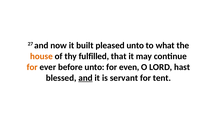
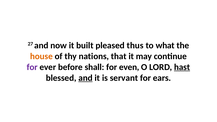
pleased unto: unto -> thus
fulfilled: fulfilled -> nations
for at (32, 67) colour: orange -> purple
before unto: unto -> shall
hast underline: none -> present
tent: tent -> ears
